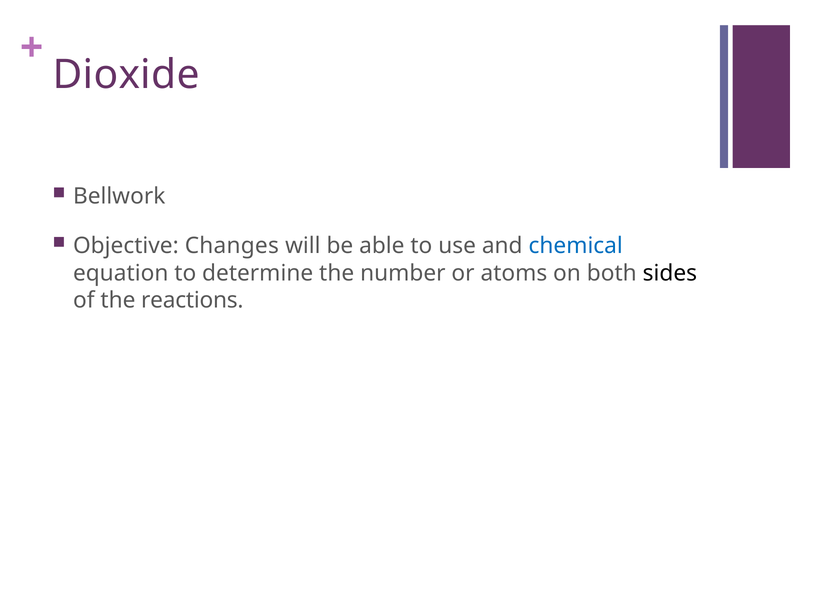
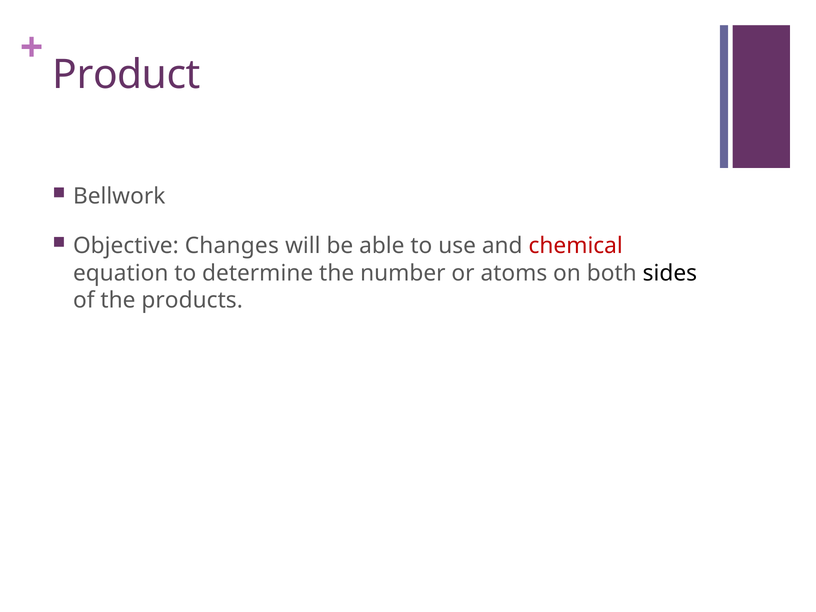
Dioxide: Dioxide -> Product
chemical colour: blue -> red
reactions: reactions -> products
